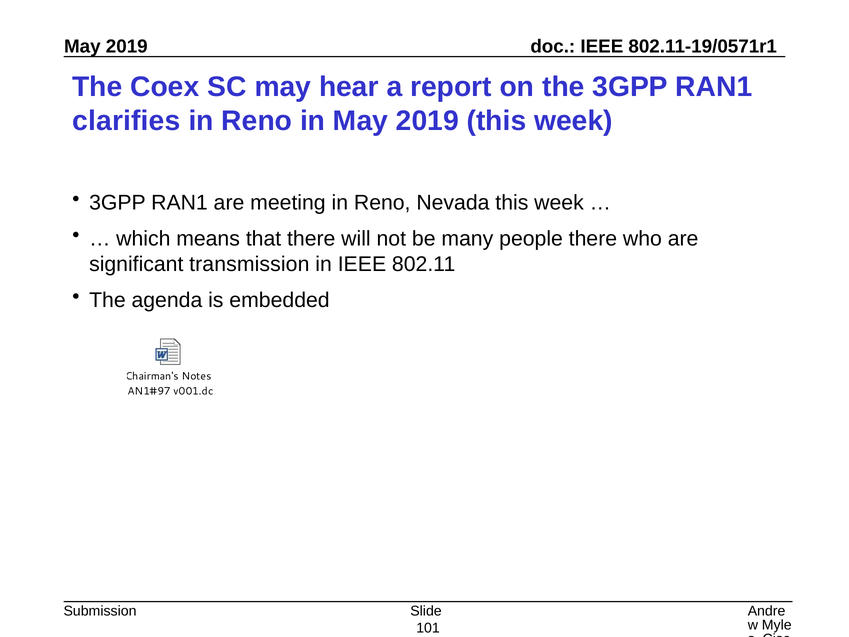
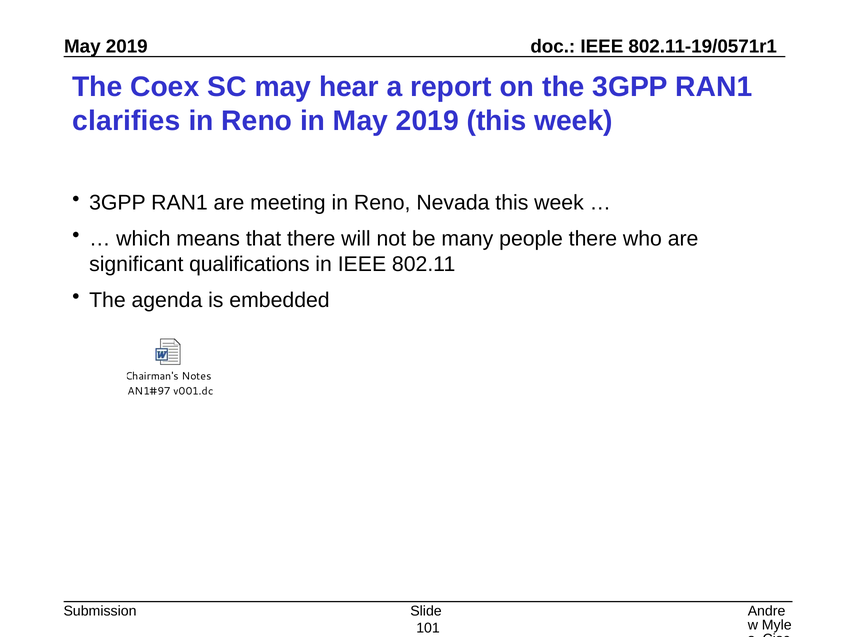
transmission: transmission -> qualifications
